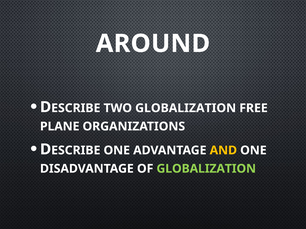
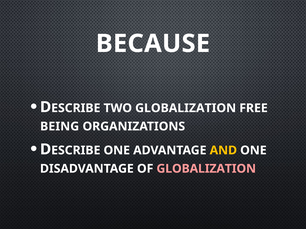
AROUND: AROUND -> BECAUSE
PLANE: PLANE -> BEING
GLOBALIZATION at (206, 169) colour: light green -> pink
